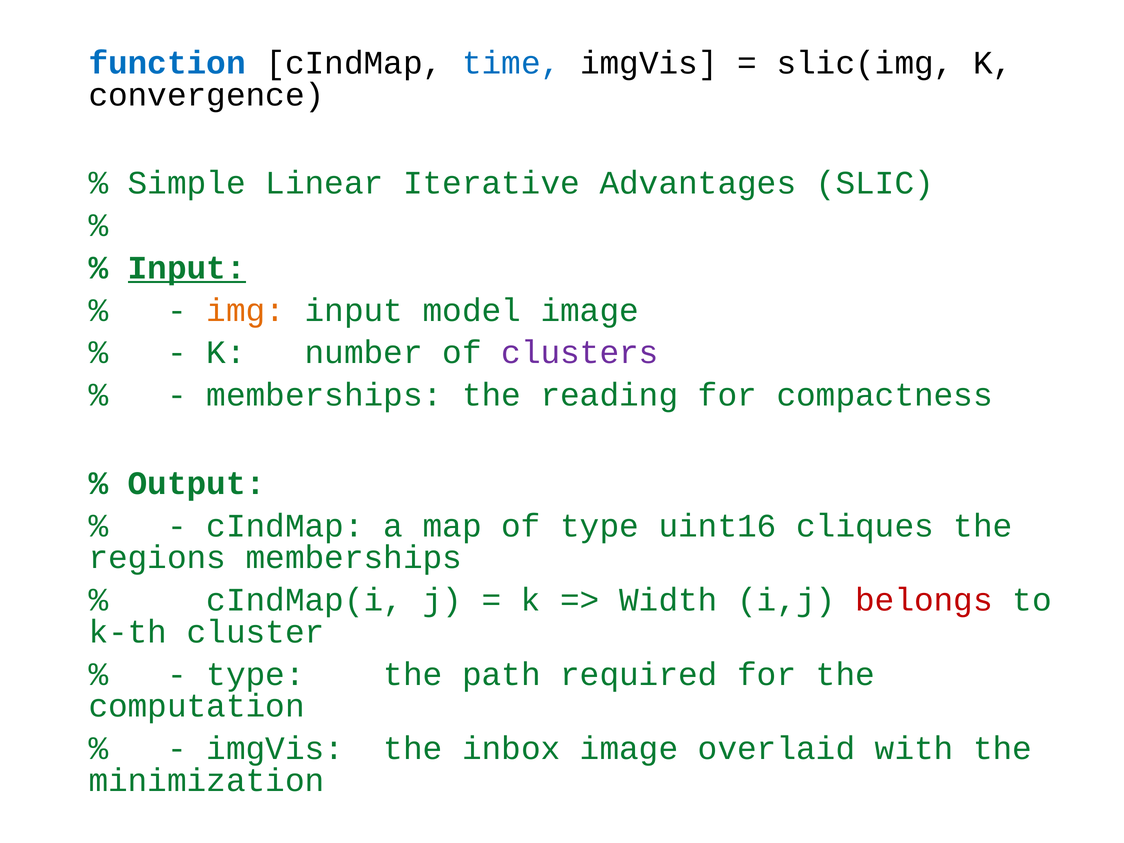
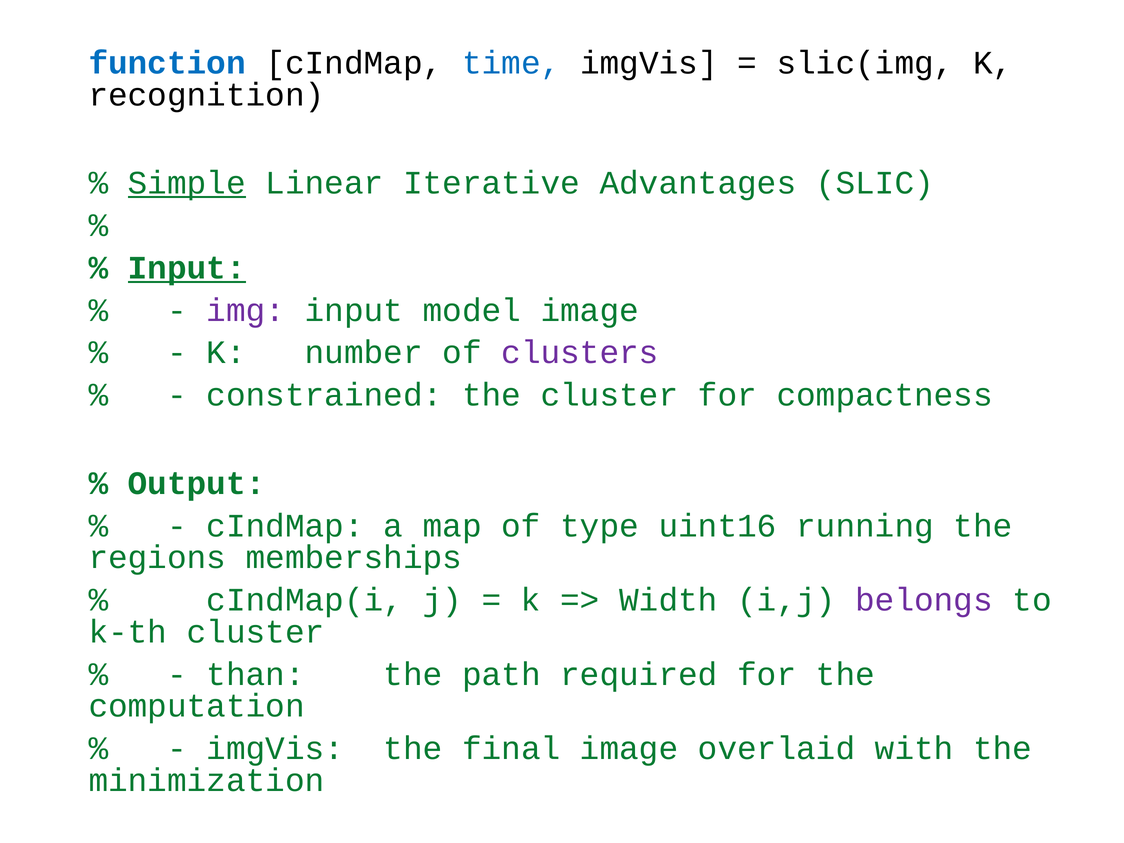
convergence: convergence -> recognition
Simple underline: none -> present
img colour: orange -> purple
memberships at (324, 395): memberships -> constrained
the reading: reading -> cluster
cliques: cliques -> running
belongs colour: red -> purple
type at (256, 674): type -> than
inbox: inbox -> final
